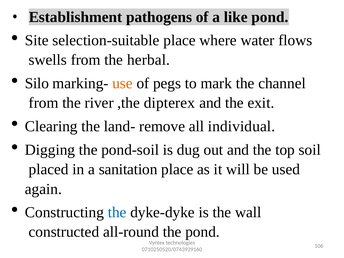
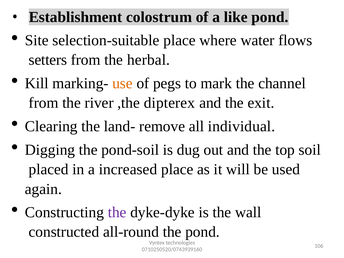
pathogens: pathogens -> colostrum
swells: swells -> setters
Silo: Silo -> Kill
sanitation: sanitation -> increased
the at (117, 212) colour: blue -> purple
